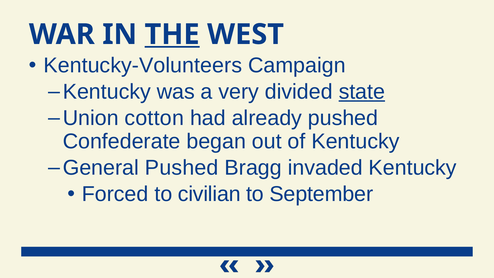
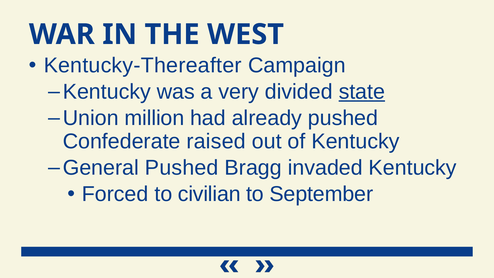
THE underline: present -> none
Kentucky-Volunteers: Kentucky-Volunteers -> Kentucky-Thereafter
cotton: cotton -> million
began: began -> raised
